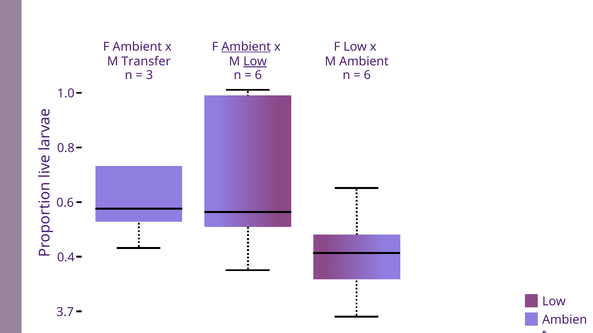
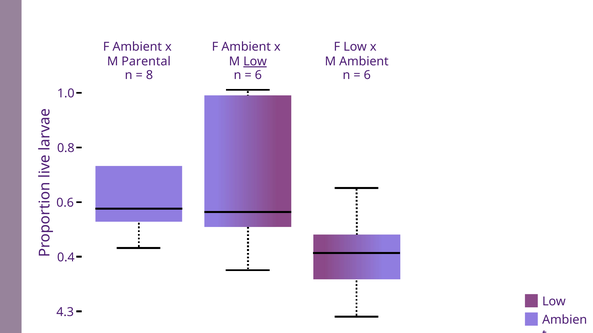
Ambient at (246, 47) underline: present -> none
Transfer: Transfer -> Parental
3: 3 -> 8
3.7: 3.7 -> 4.3
